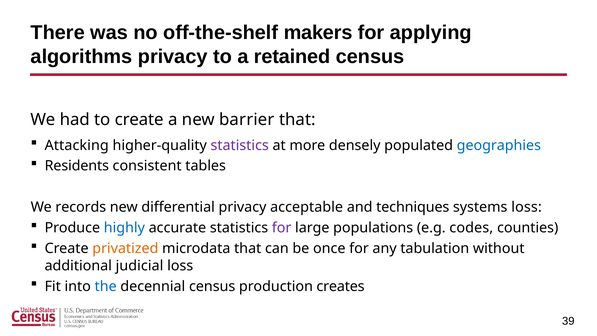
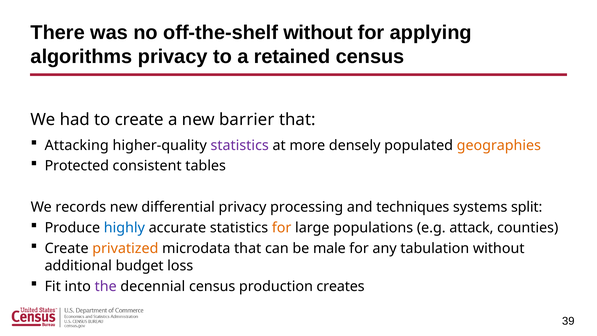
off-the-shelf makers: makers -> without
geographies colour: blue -> orange
Residents: Residents -> Protected
acceptable: acceptable -> processing
systems loss: loss -> split
for at (282, 228) colour: purple -> orange
codes: codes -> attack
once: once -> male
judicial: judicial -> budget
the colour: blue -> purple
